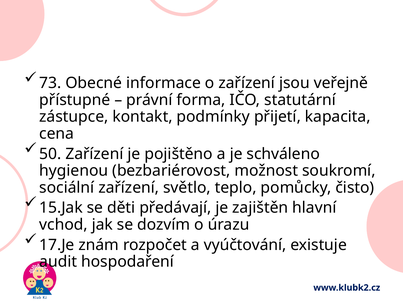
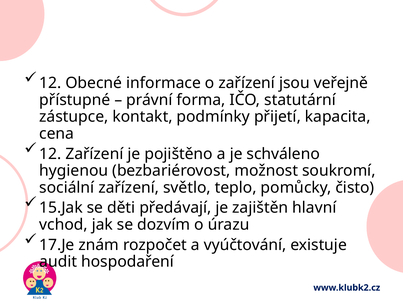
73 at (50, 83): 73 -> 12
50 at (50, 154): 50 -> 12
